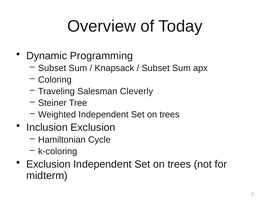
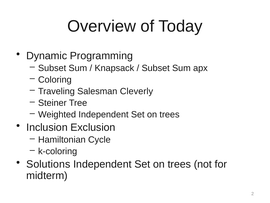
Exclusion at (48, 164): Exclusion -> Solutions
